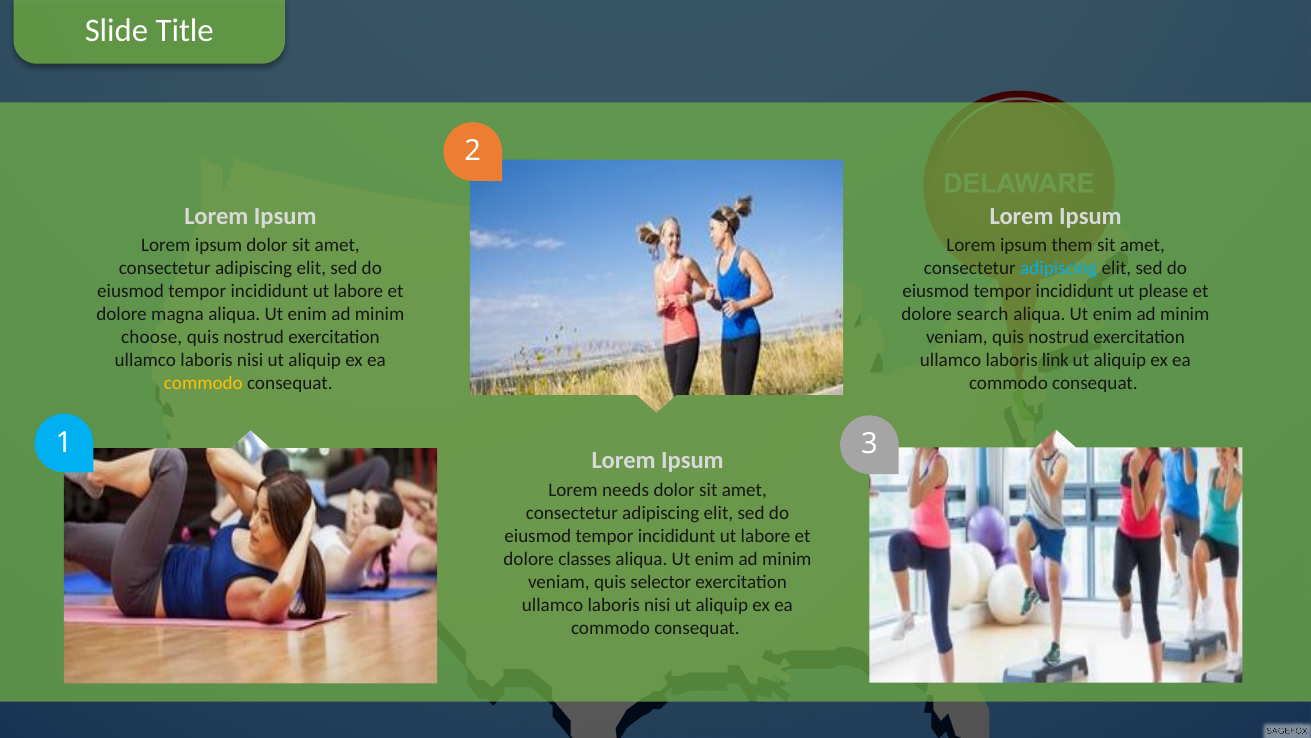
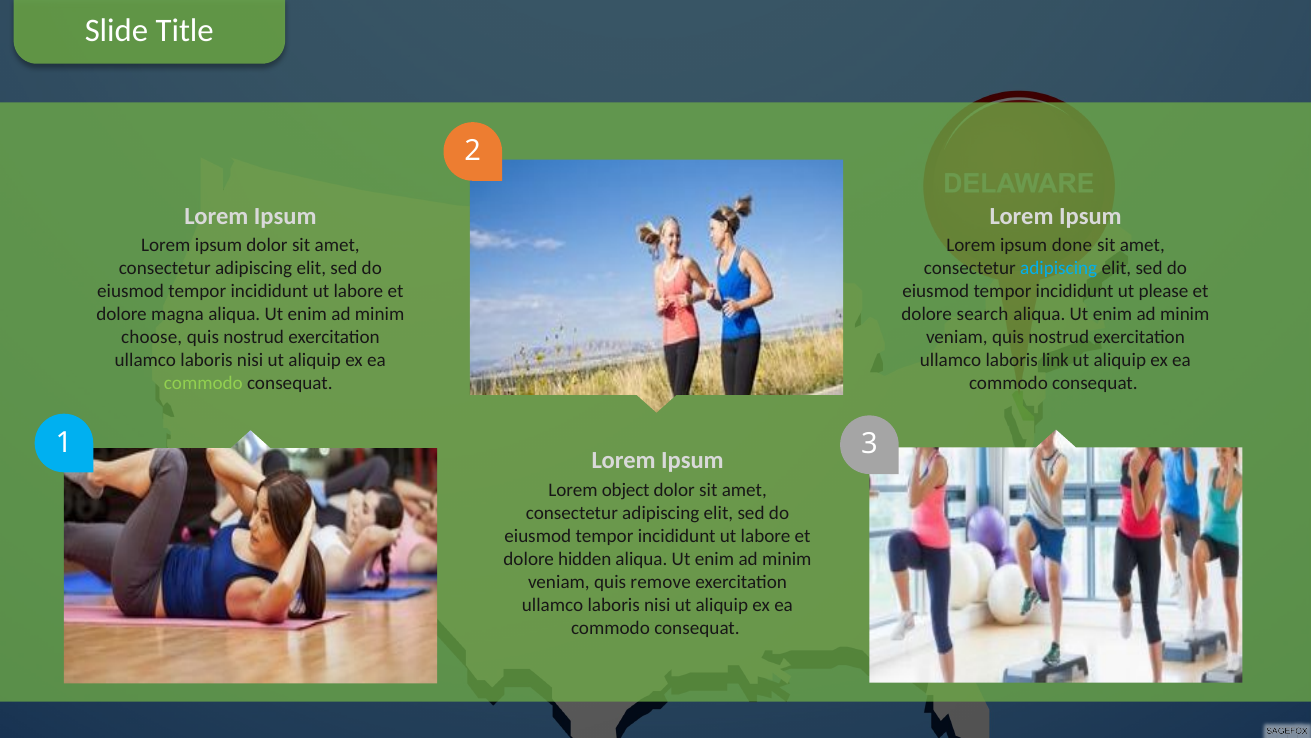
them: them -> done
commodo at (203, 383) colour: yellow -> light green
needs: needs -> object
classes: classes -> hidden
selector: selector -> remove
